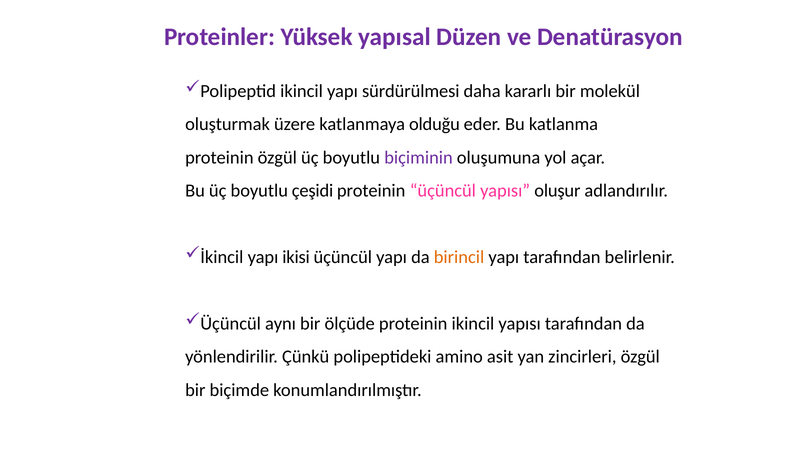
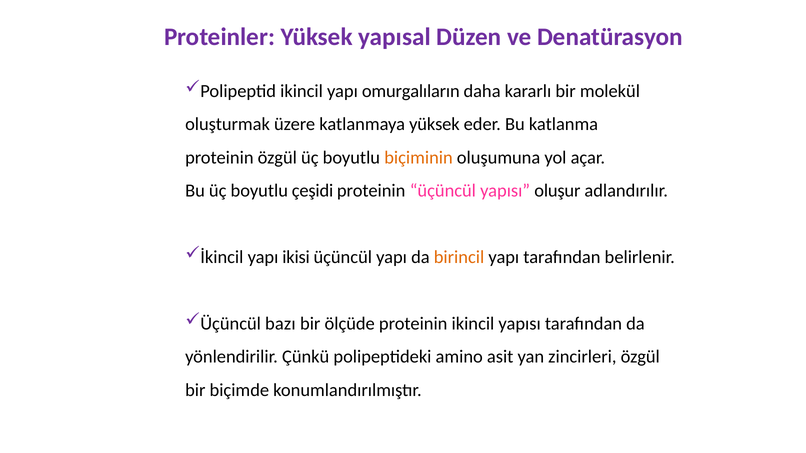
sürdürülmesi: sürdürülmesi -> omurgalıların
katlanmaya olduğu: olduğu -> yüksek
biçiminin colour: purple -> orange
aynı: aynı -> bazı
